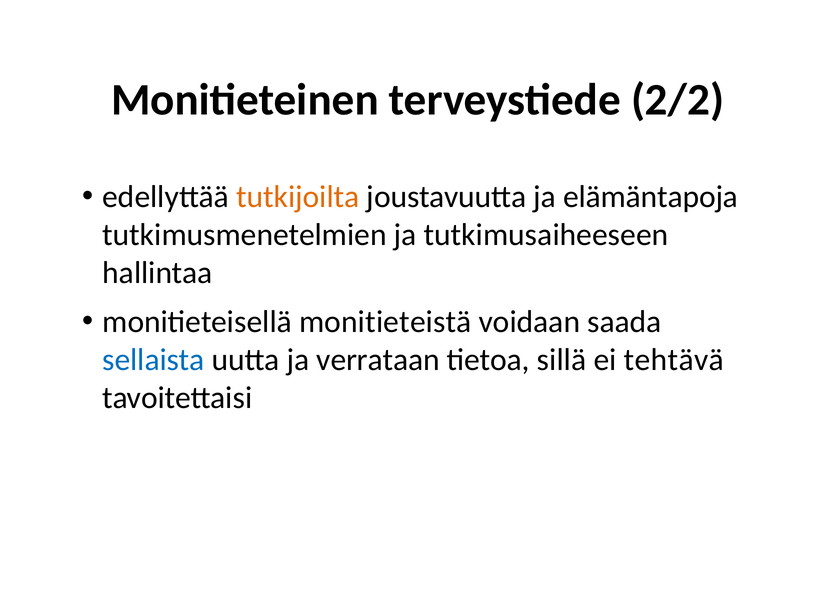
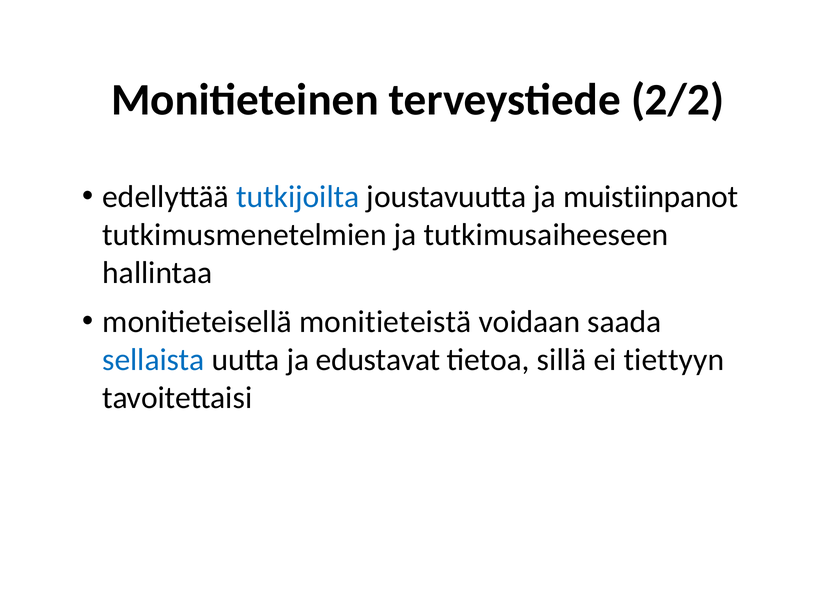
tutkijoilta colour: orange -> blue
elämäntapoja: elämäntapoja -> muistiinpanot
verrataan: verrataan -> edustavat
tehtävä: tehtävä -> tiettyyn
